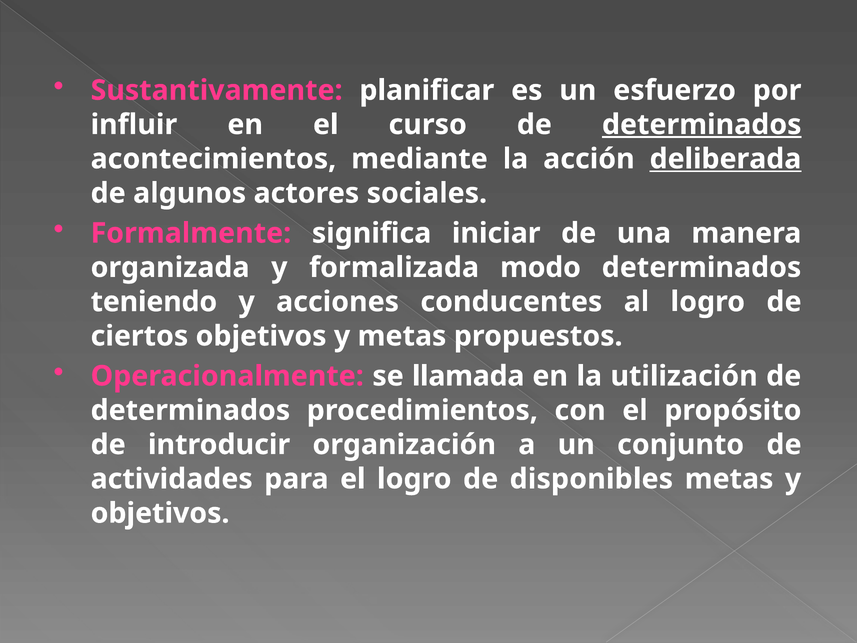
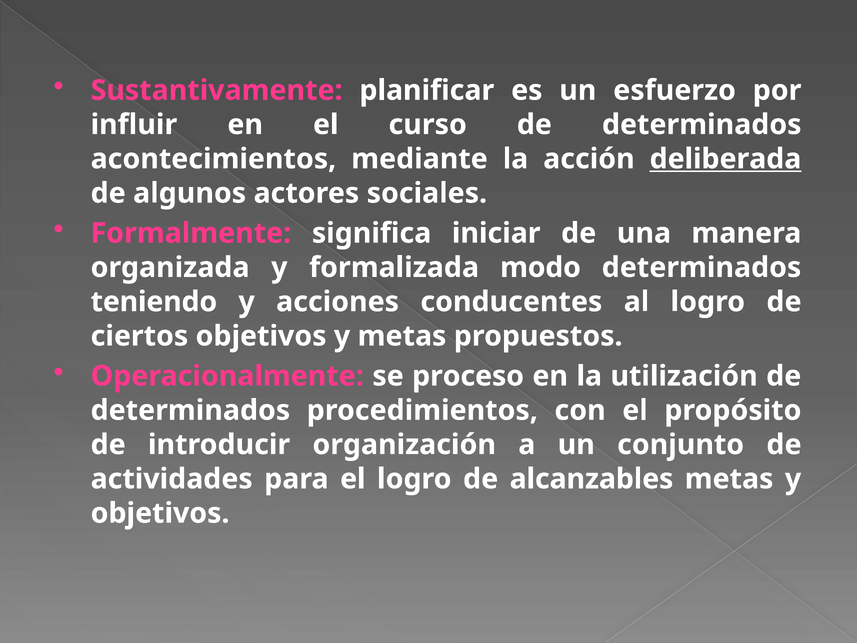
determinados at (702, 125) underline: present -> none
llamada: llamada -> proceso
disponibles: disponibles -> alcanzables
